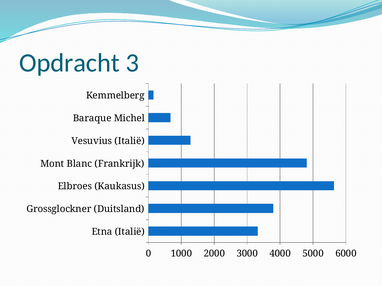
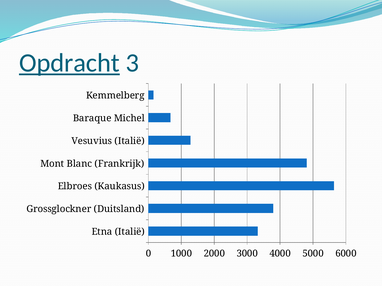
Opdracht underline: none -> present
